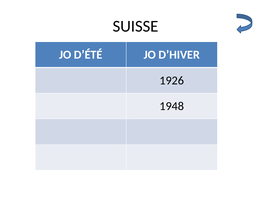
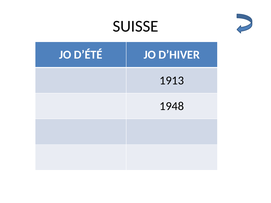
1926: 1926 -> 1913
